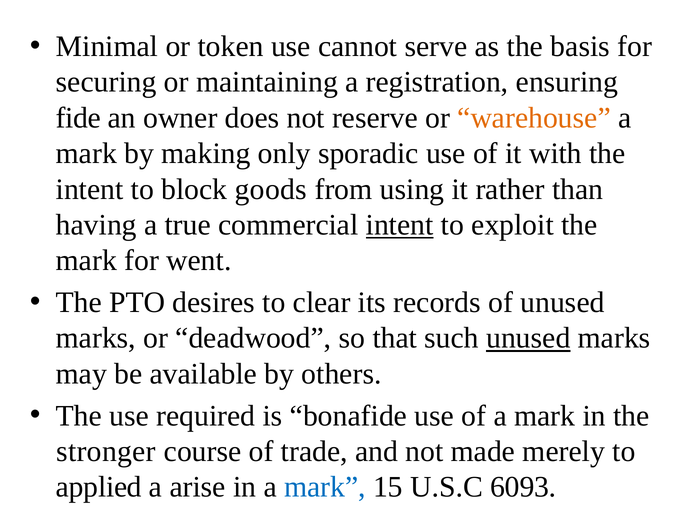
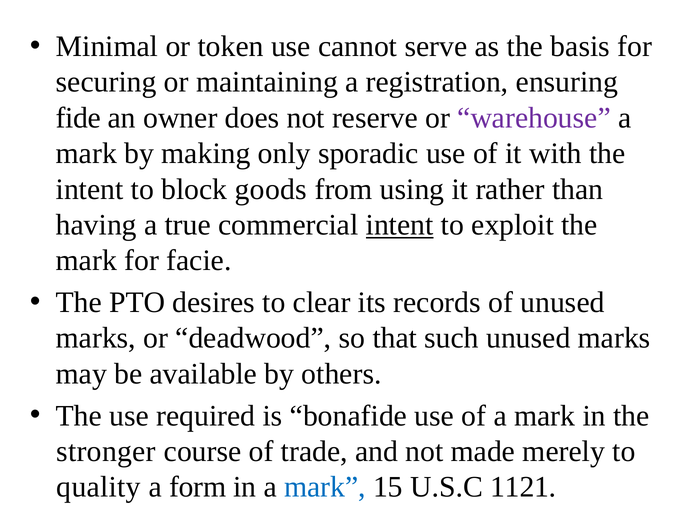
warehouse colour: orange -> purple
went: went -> facie
unused at (528, 338) underline: present -> none
applied: applied -> quality
arise: arise -> form
6093: 6093 -> 1121
